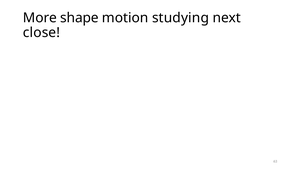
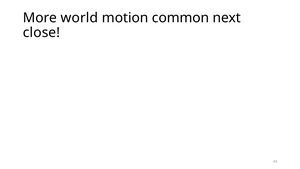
shape: shape -> world
studying: studying -> common
